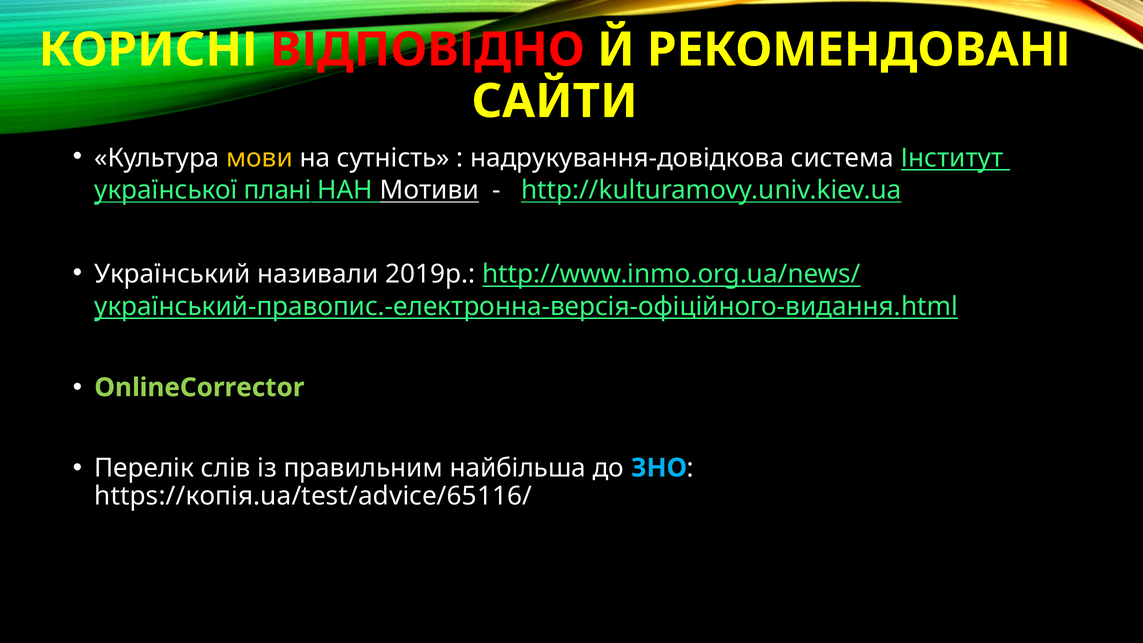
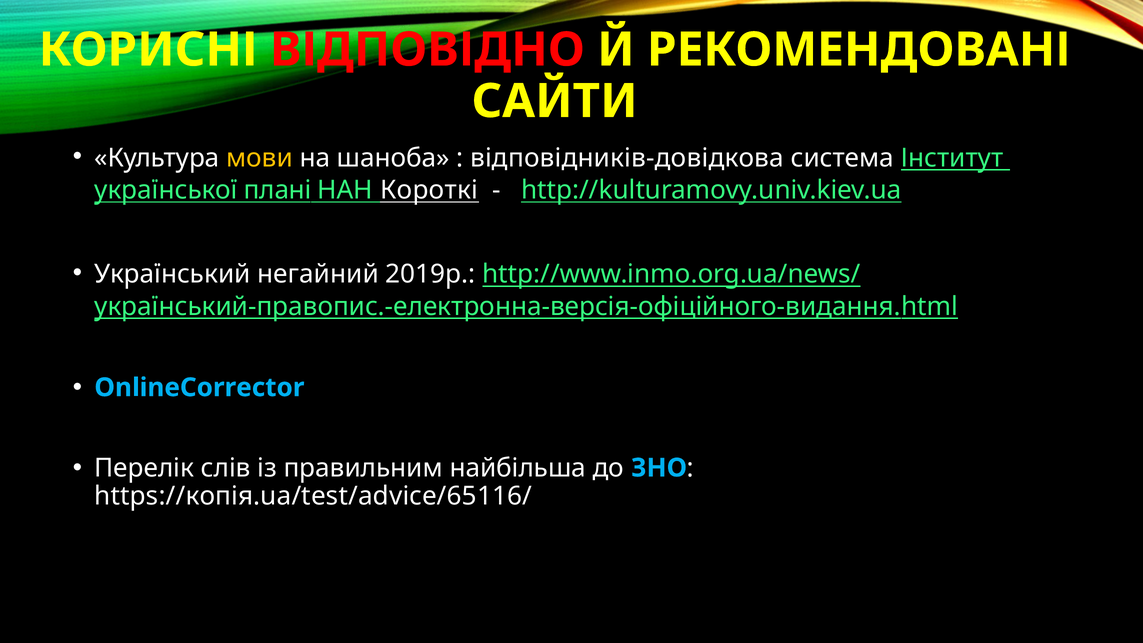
сутність: сутність -> шаноба
надрукування-довідкова: надрукування-довідкова -> відповідників-довідкова
Мотиви: Мотиви -> Короткі
називали: називали -> негайний
OnlineCorrector colour: light green -> light blue
